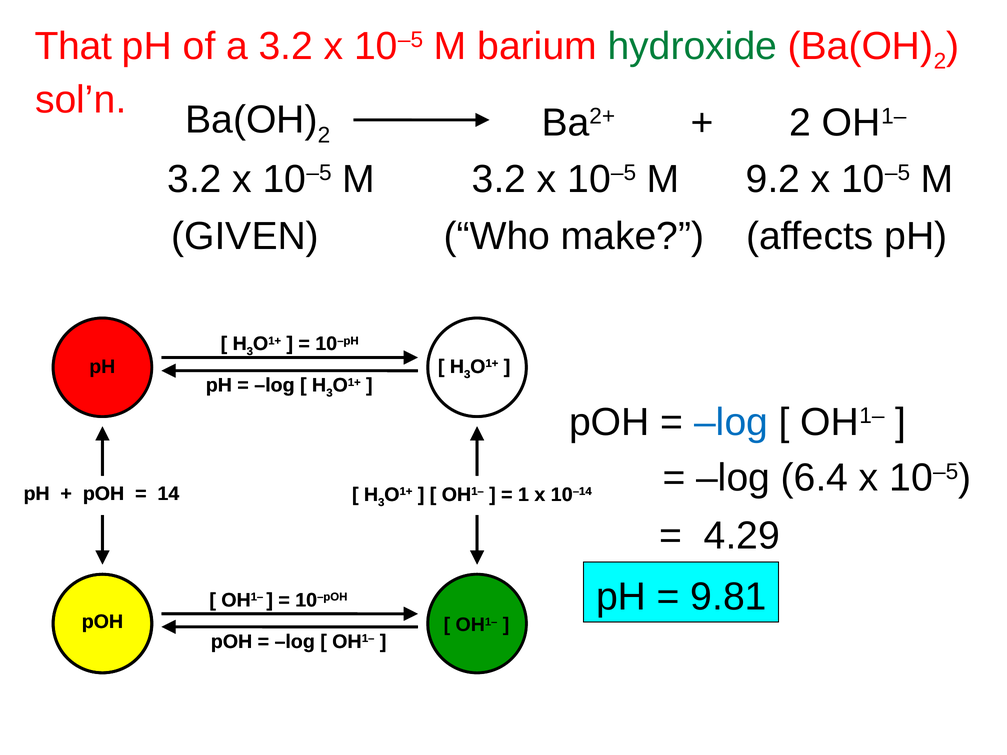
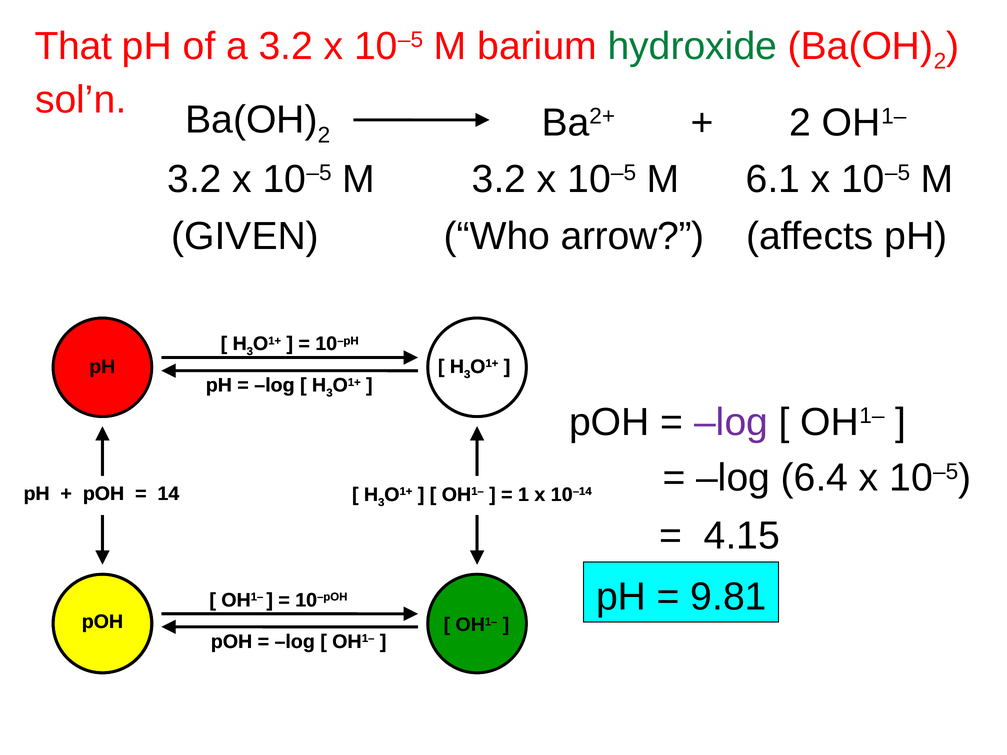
9.2: 9.2 -> 6.1
make: make -> arrow
log at (731, 422) colour: blue -> purple
4.29: 4.29 -> 4.15
